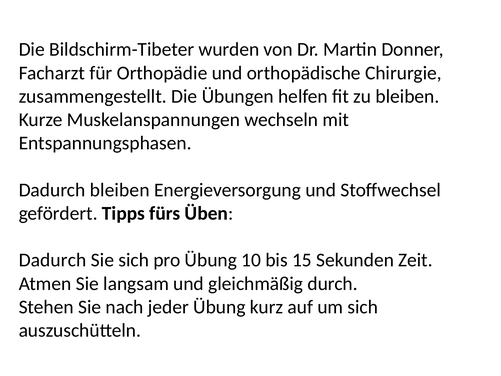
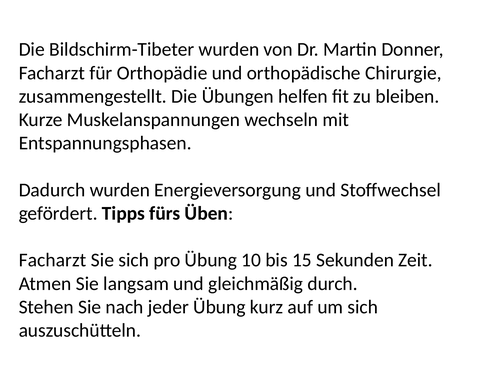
Dadurch bleiben: bleiben -> wurden
Dadurch at (53, 260): Dadurch -> Facharzt
